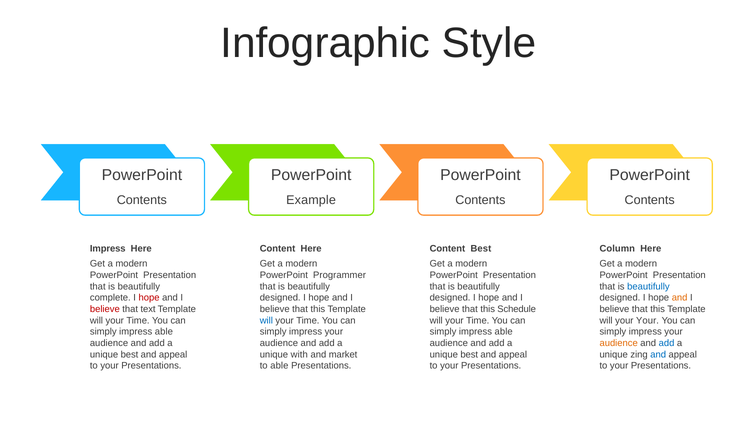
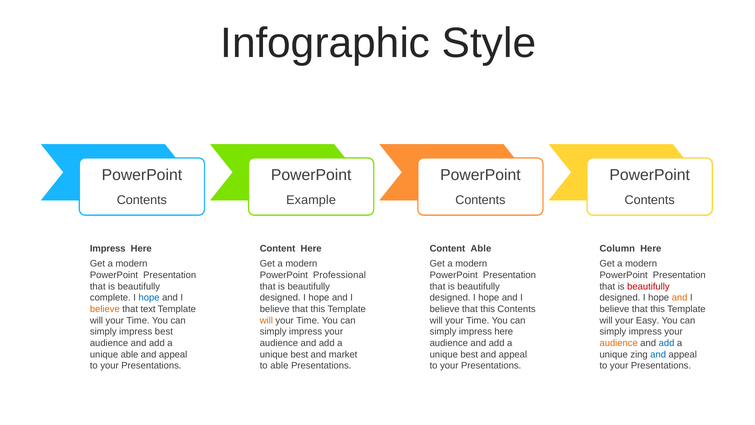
Content Best: Best -> Able
Programmer: Programmer -> Professional
beautifully at (648, 286) colour: blue -> red
hope at (149, 298) colour: red -> blue
believe at (105, 309) colour: red -> orange
this Schedule: Schedule -> Contents
will at (266, 320) colour: blue -> orange
your Your: Your -> Easy
able at (164, 332): able -> best
able at (504, 332): able -> here
best at (129, 354): best -> able
with at (299, 354): with -> best
